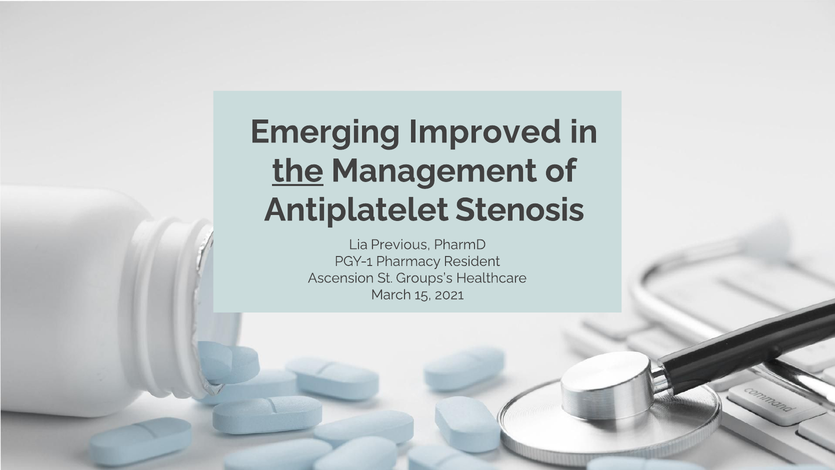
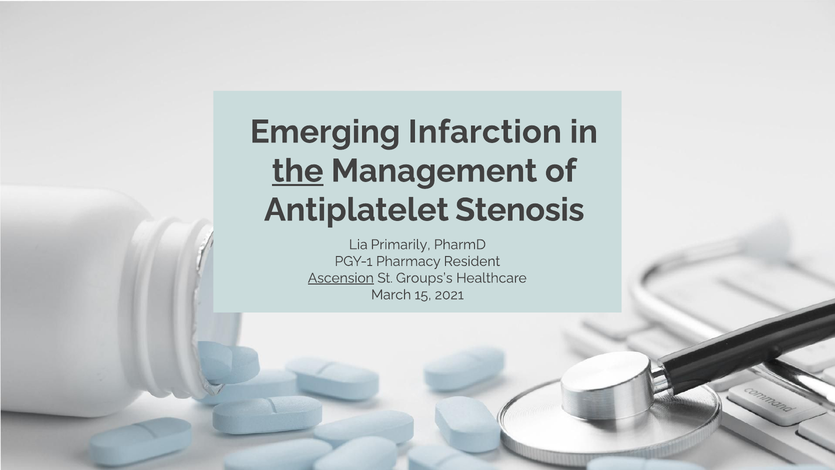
Improved: Improved -> Infarction
Previous: Previous -> Primarily
Ascension underline: none -> present
